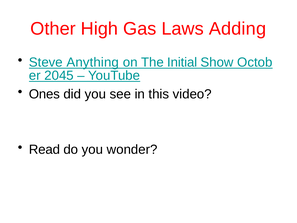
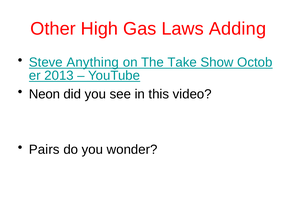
Initial: Initial -> Take
2045: 2045 -> 2013
Ones: Ones -> Neon
Read: Read -> Pairs
